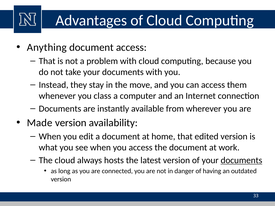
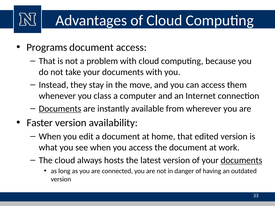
Anything: Anything -> Programs
Documents at (60, 109) underline: none -> present
Made: Made -> Faster
